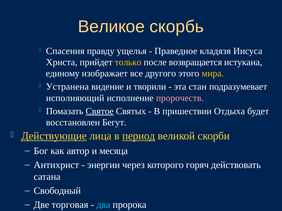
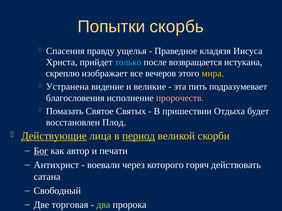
Великое: Великое -> Попытки
только colour: yellow -> light blue
единому: единому -> скреплю
другого: другого -> вечеров
творили: творили -> великие
стан: стан -> пить
исполняющий: исполняющий -> благословения
Святое underline: present -> none
Бегут: Бегут -> Плод
Бог underline: none -> present
месяца: месяца -> печати
энергии: энергии -> воевали
два colour: light blue -> light green
